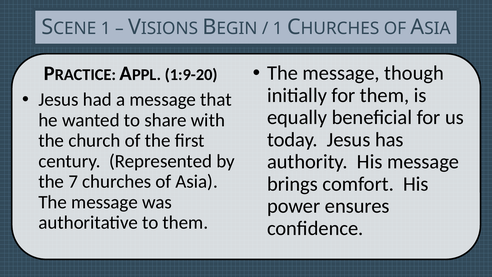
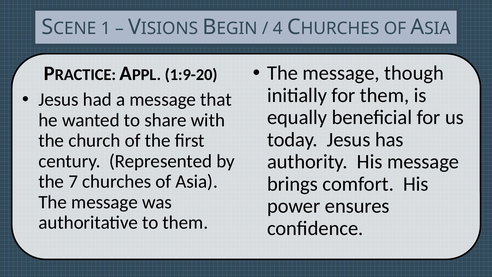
1 at (278, 29): 1 -> 4
